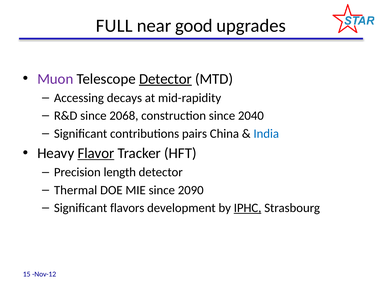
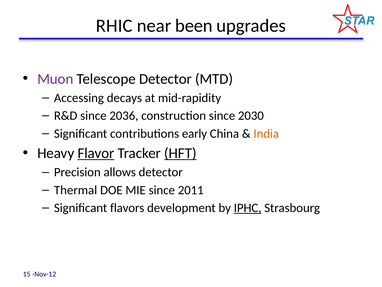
FULL: FULL -> RHIC
good: good -> been
Detector at (165, 79) underline: present -> none
2068: 2068 -> 2036
2040: 2040 -> 2030
pairs: pairs -> early
India colour: blue -> orange
HFT underline: none -> present
length: length -> allows
2090: 2090 -> 2011
